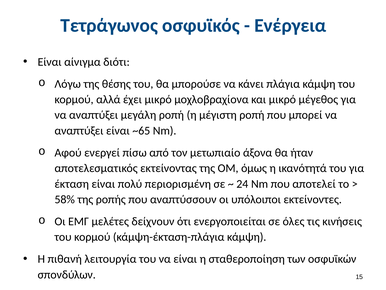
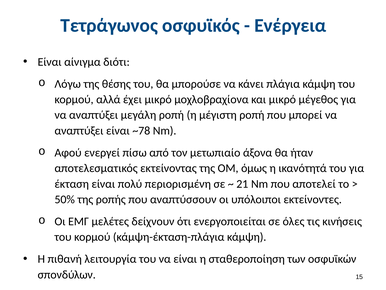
~65: ~65 -> ~78
24: 24 -> 21
58%: 58% -> 50%
